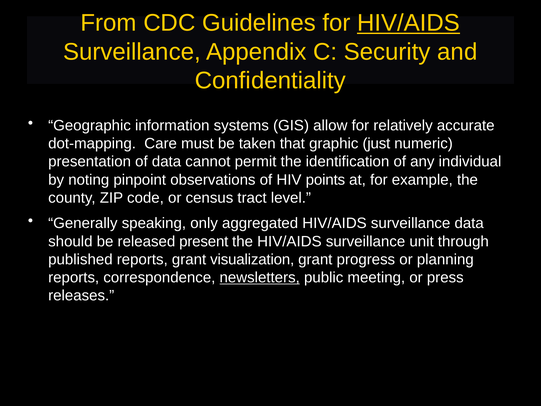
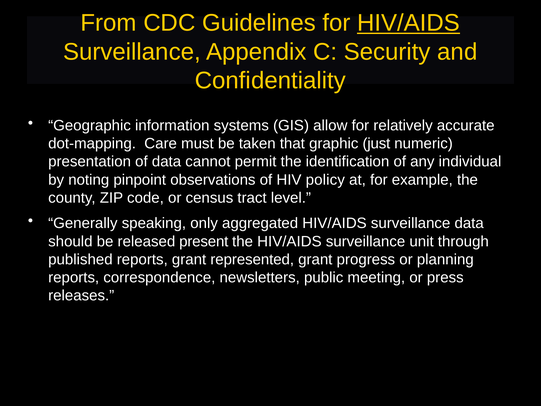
points: points -> policy
visualization: visualization -> represented
newsletters underline: present -> none
